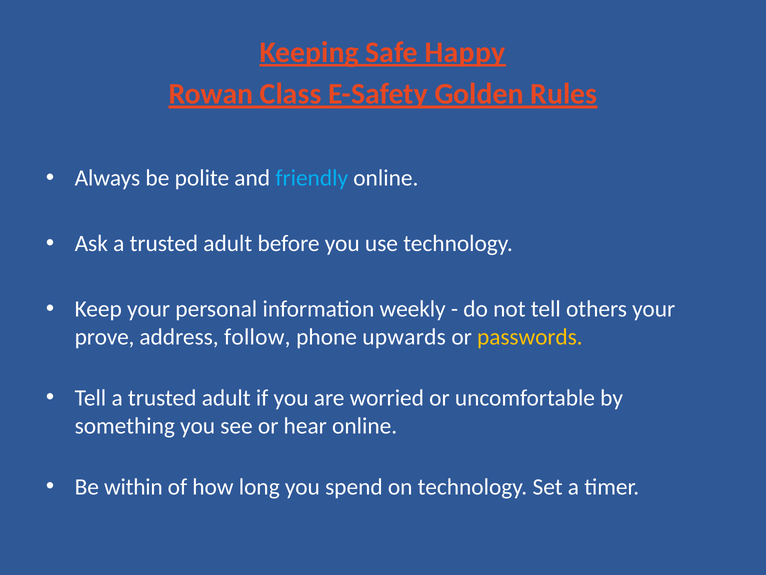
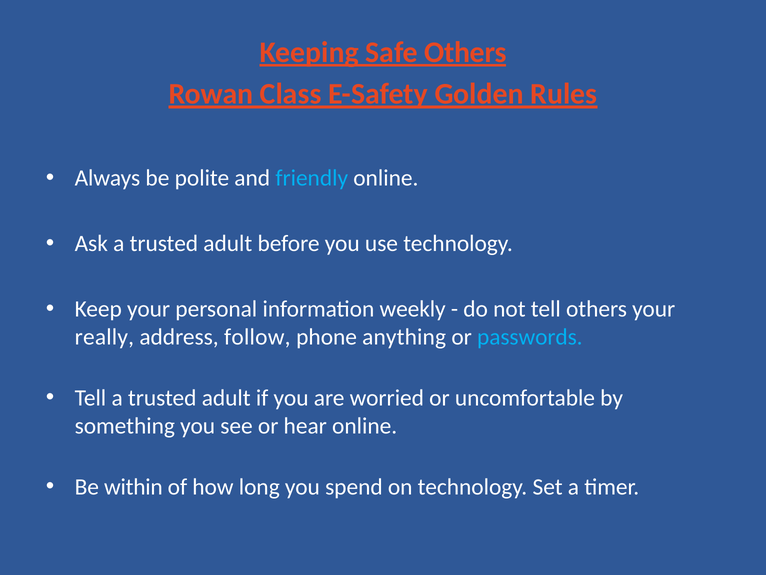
Safe Happy: Happy -> Others
prove: prove -> really
upwards: upwards -> anything
passwords colour: yellow -> light blue
